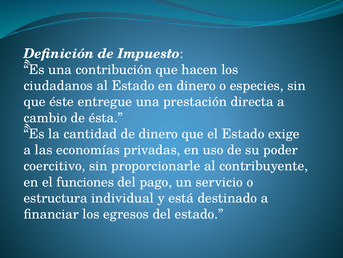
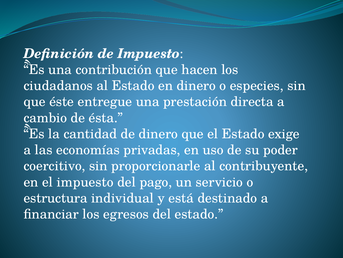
el funciones: funciones -> impuesto
